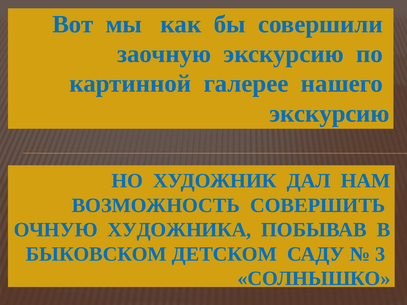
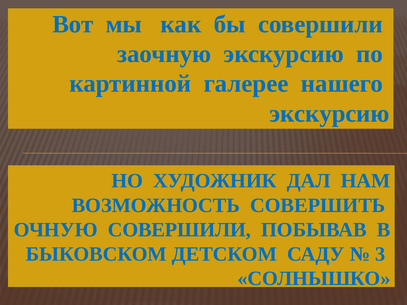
ОЧНУЮ ХУДОЖНИКА: ХУДОЖНИКА -> СОВЕРШИЛИ
